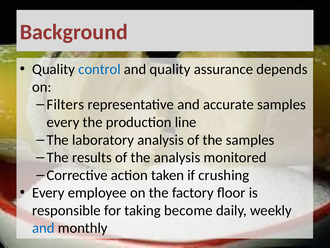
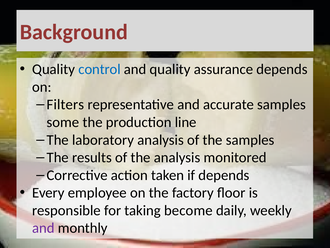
every at (63, 122): every -> some
if crushing: crushing -> depends
and at (43, 228) colour: blue -> purple
